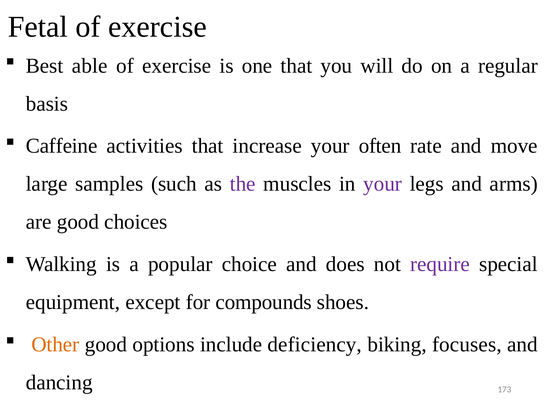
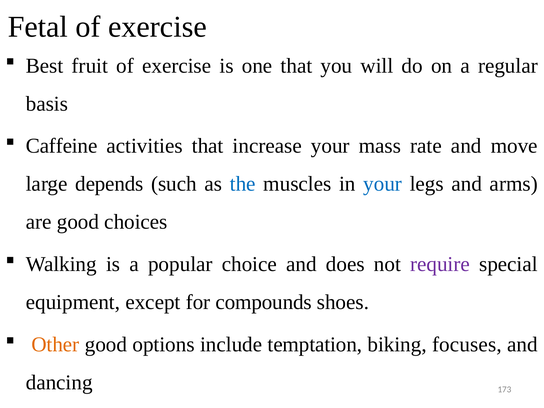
able: able -> fruit
often: often -> mass
samples: samples -> depends
the colour: purple -> blue
your at (383, 184) colour: purple -> blue
deficiency: deficiency -> temptation
